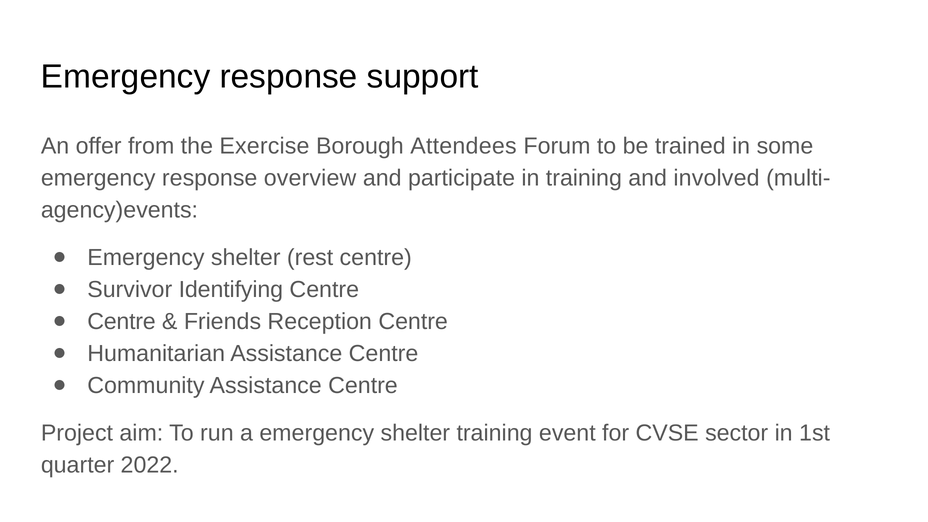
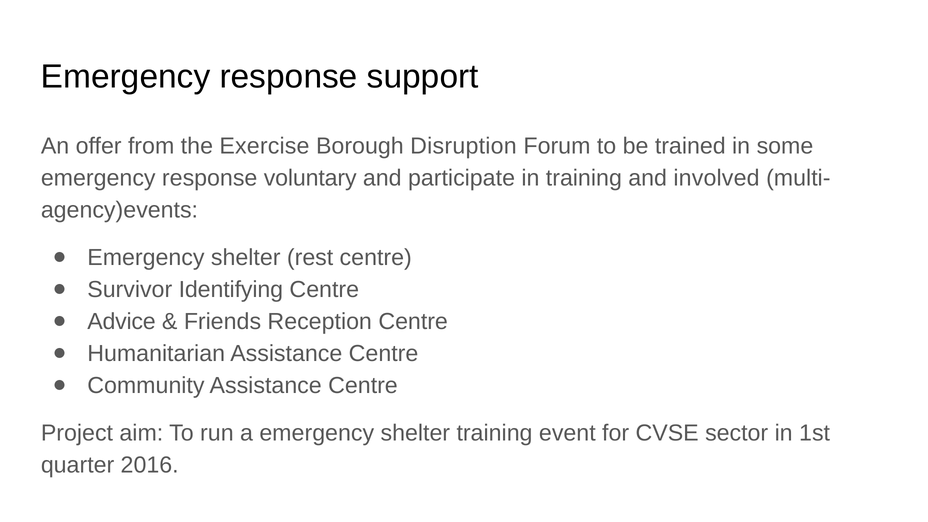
Attendees: Attendees -> Disruption
overview: overview -> voluntary
Centre at (122, 321): Centre -> Advice
2022: 2022 -> 2016
